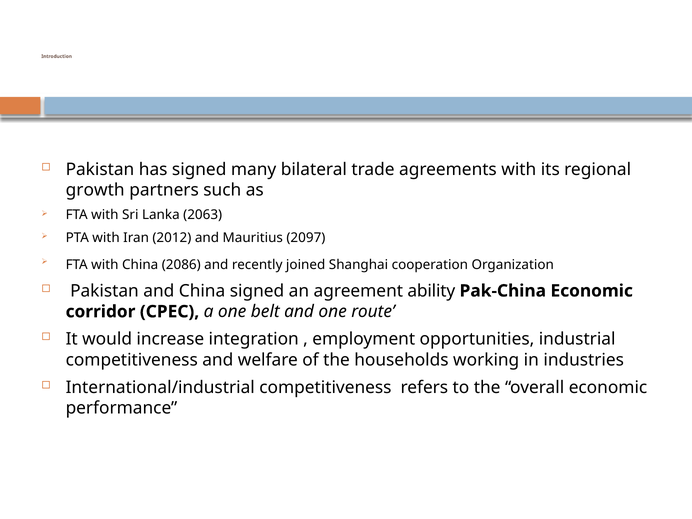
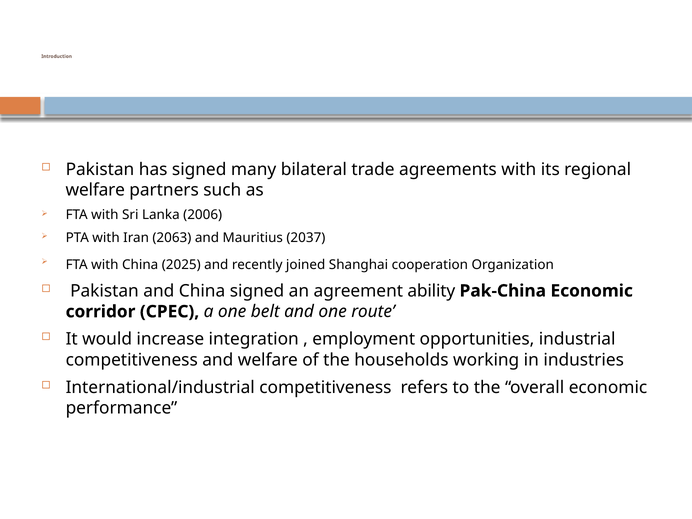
growth at (95, 190): growth -> welfare
2063: 2063 -> 2006
2012: 2012 -> 2063
2097: 2097 -> 2037
2086: 2086 -> 2025
